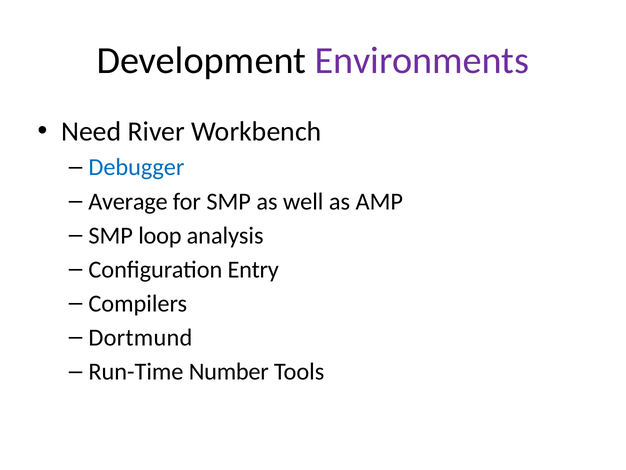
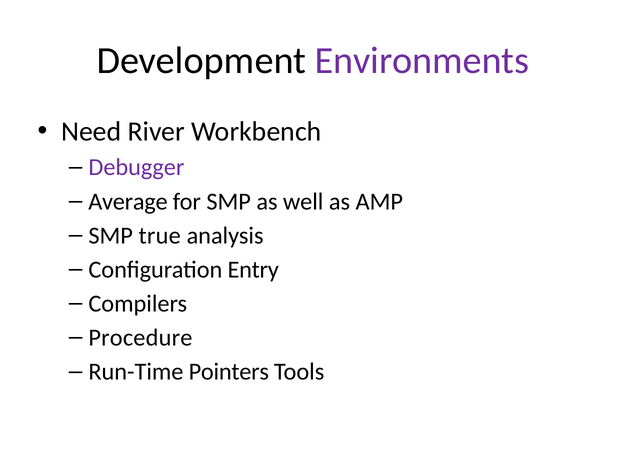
Debugger colour: blue -> purple
loop: loop -> true
Dortmund: Dortmund -> Procedure
Number: Number -> Pointers
